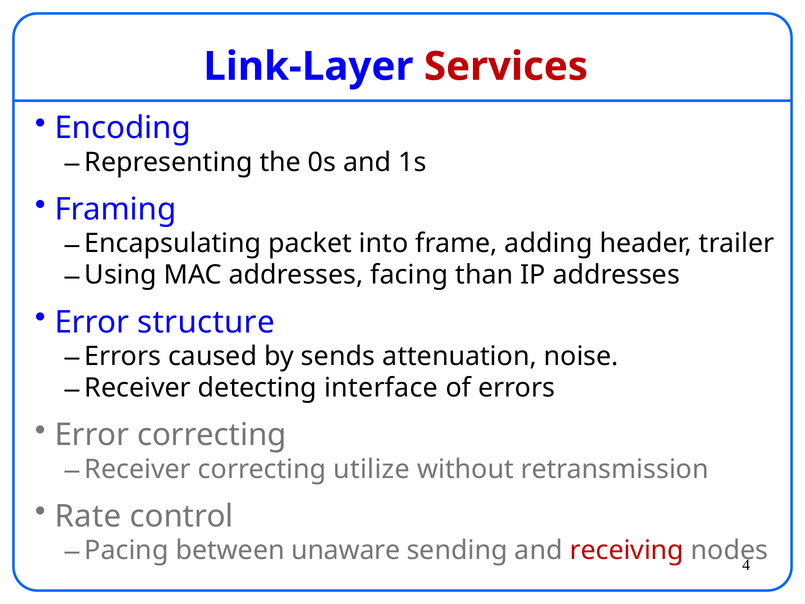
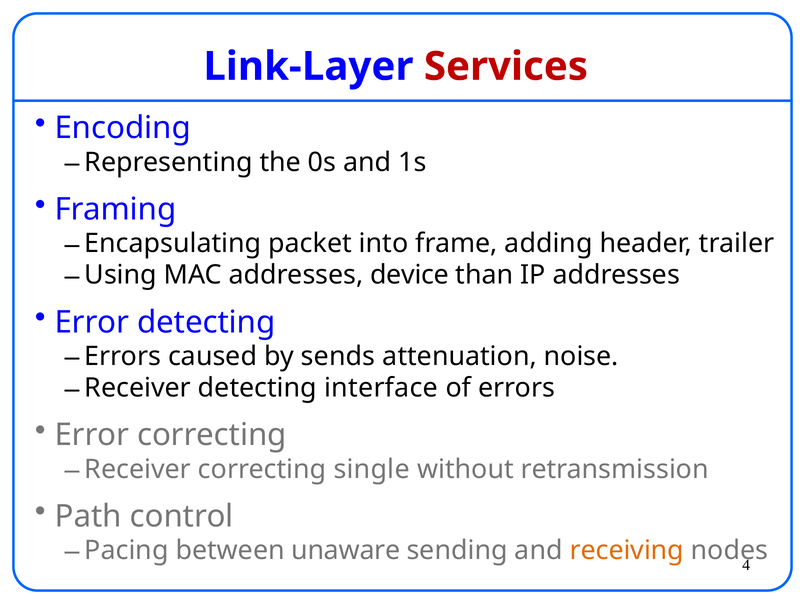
facing: facing -> device
Error structure: structure -> detecting
utilize: utilize -> single
Rate: Rate -> Path
receiving colour: red -> orange
